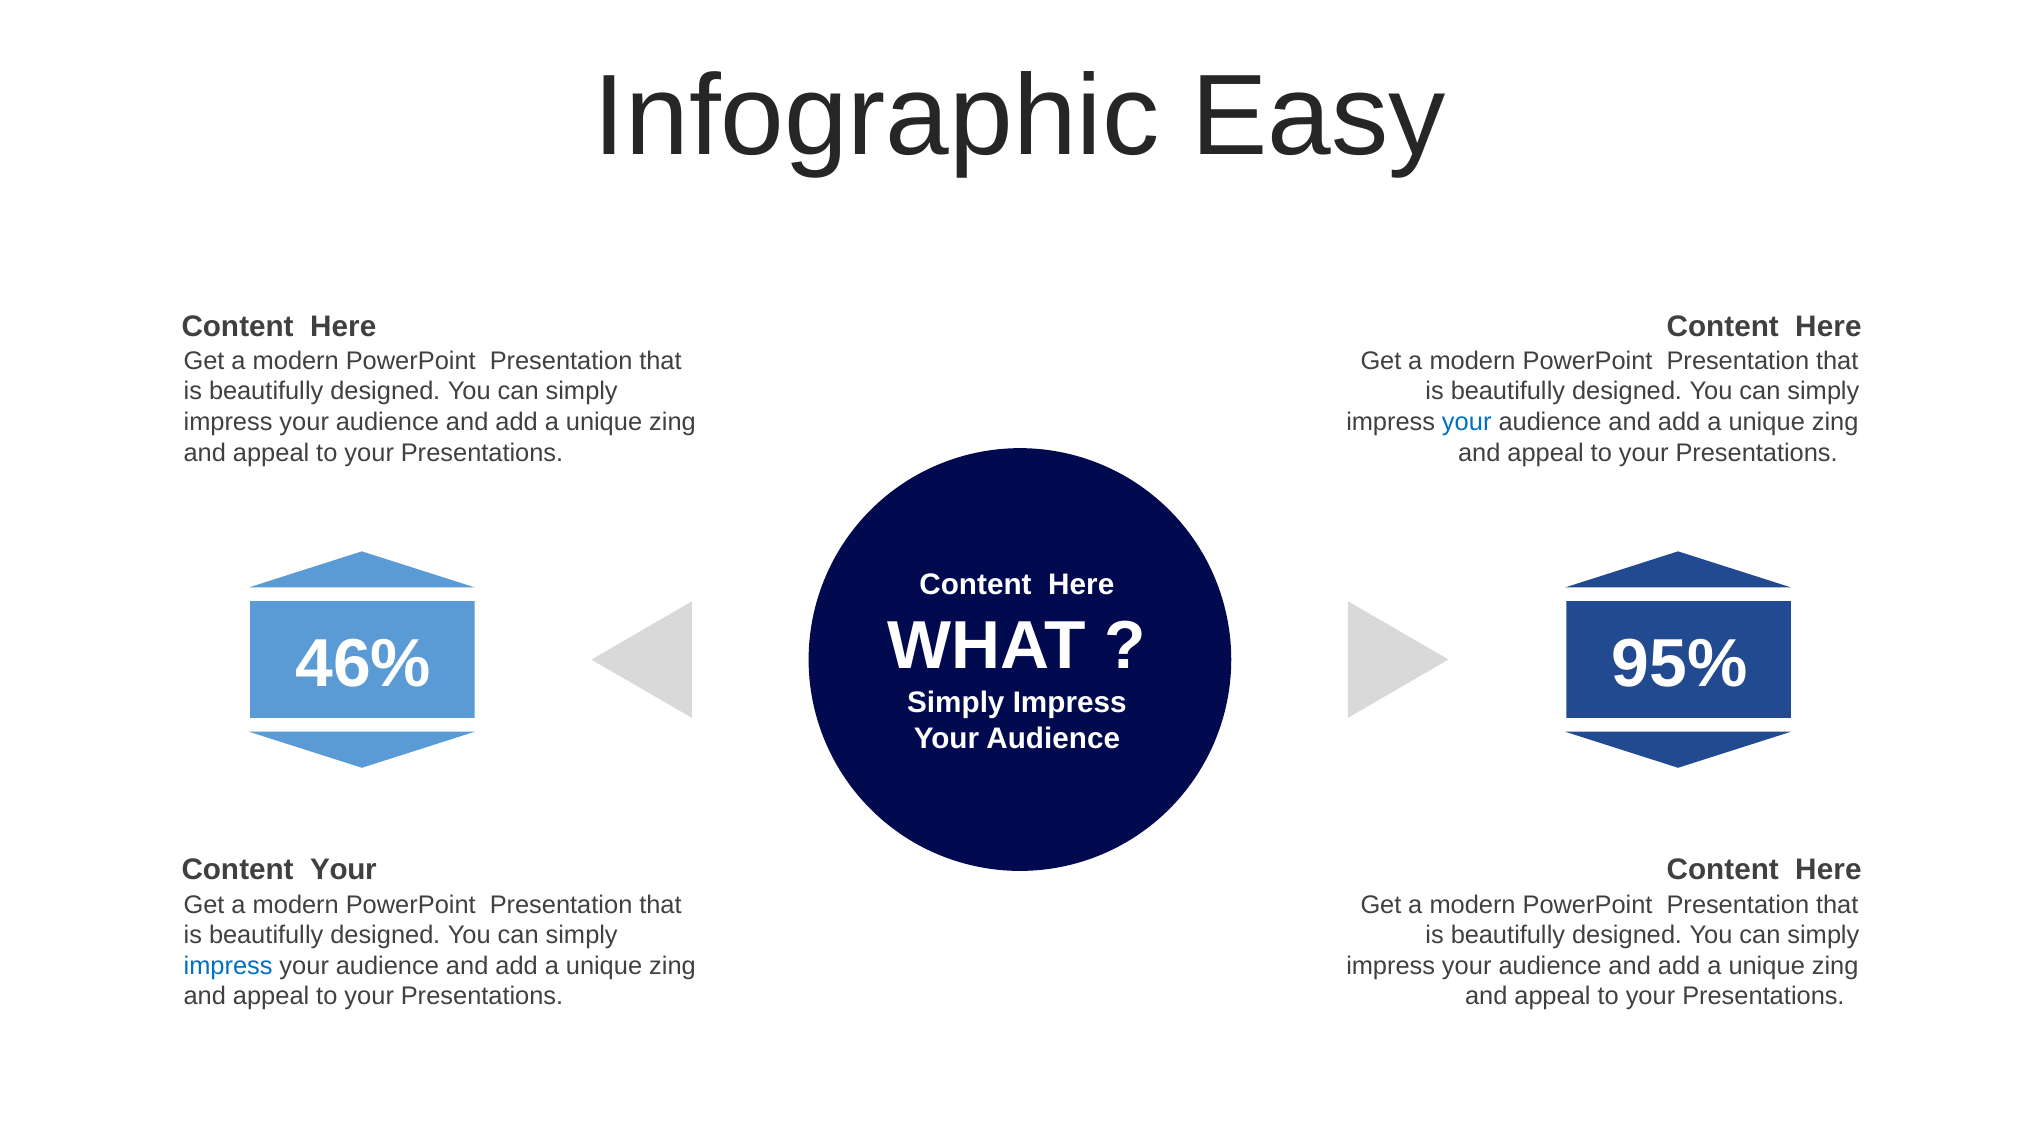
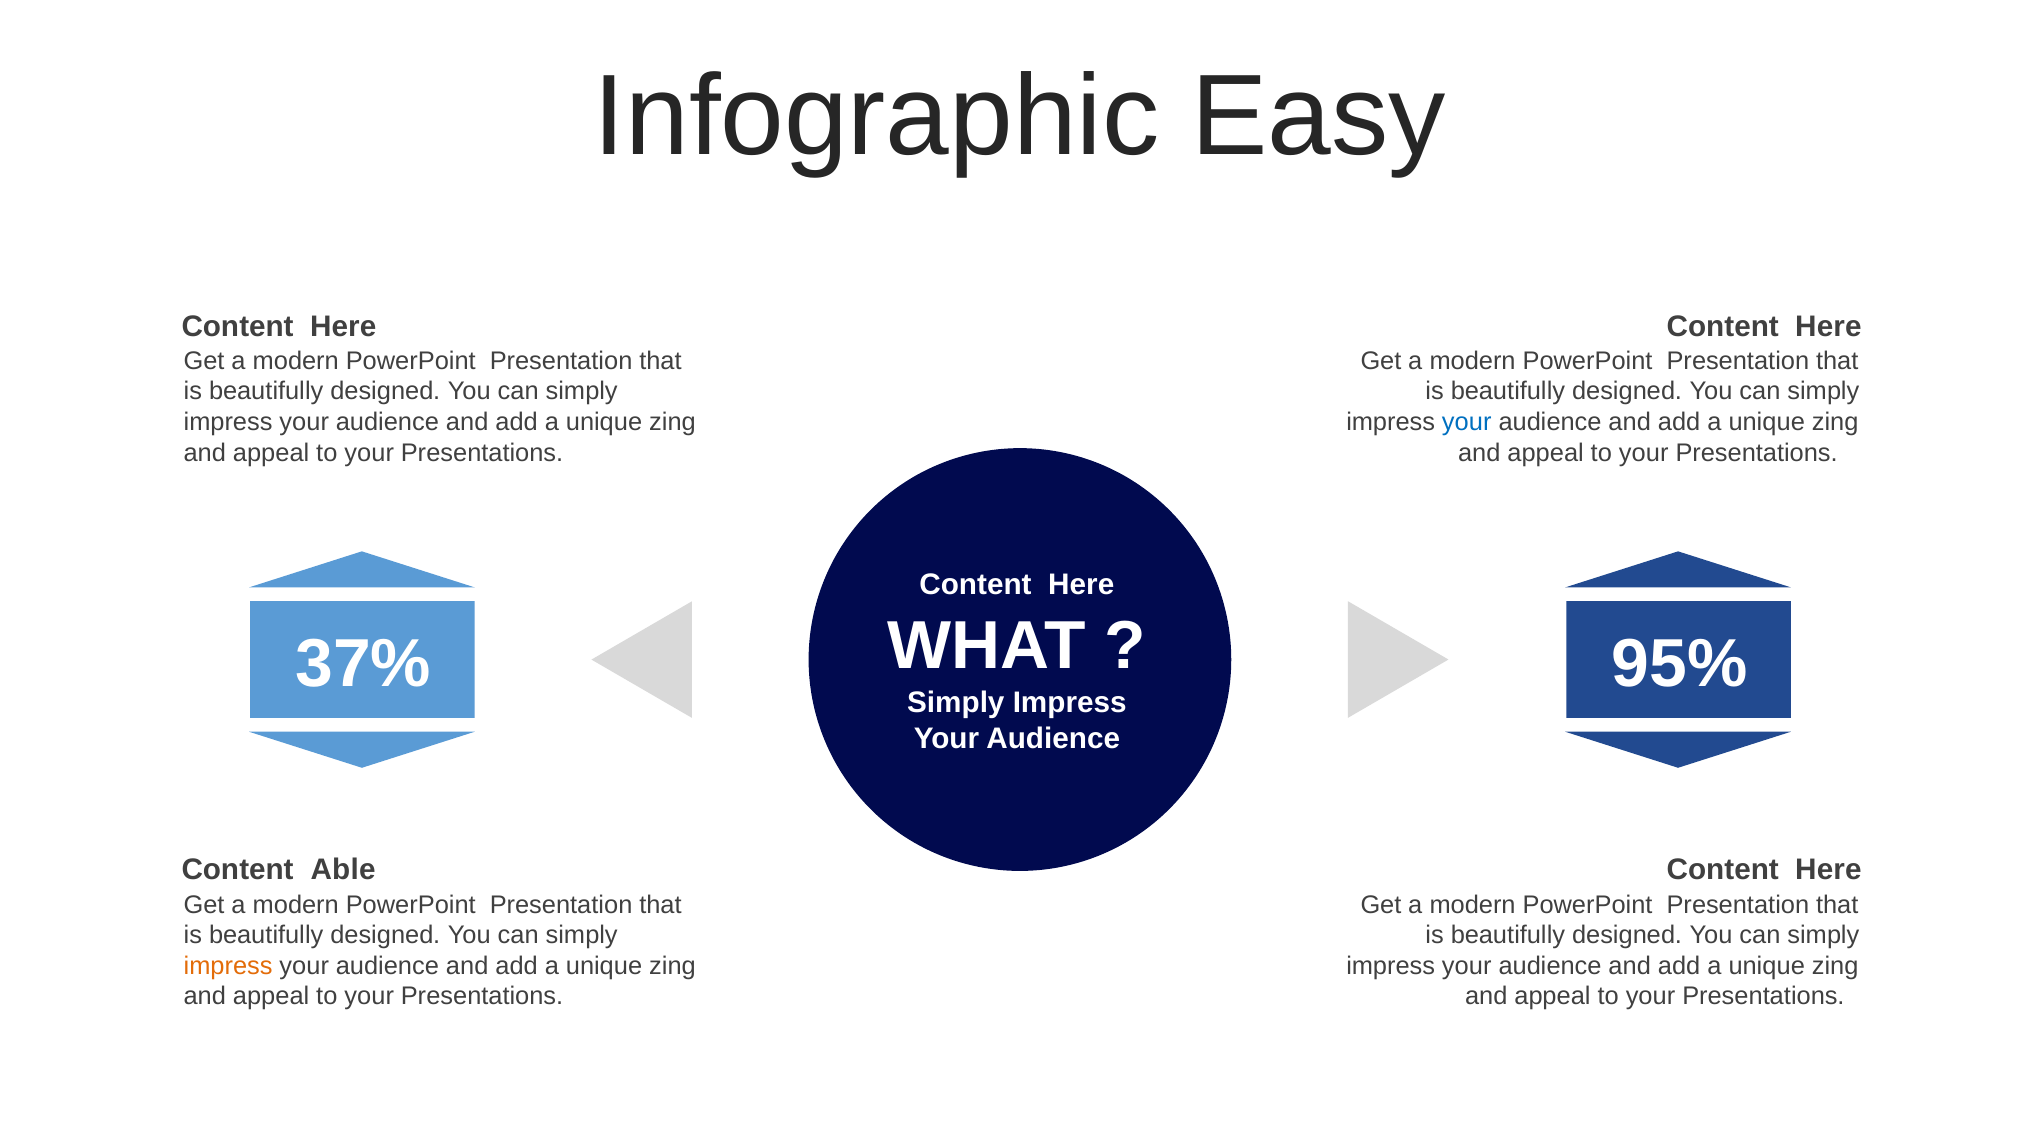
46%: 46% -> 37%
Content Your: Your -> Able
impress at (228, 965) colour: blue -> orange
